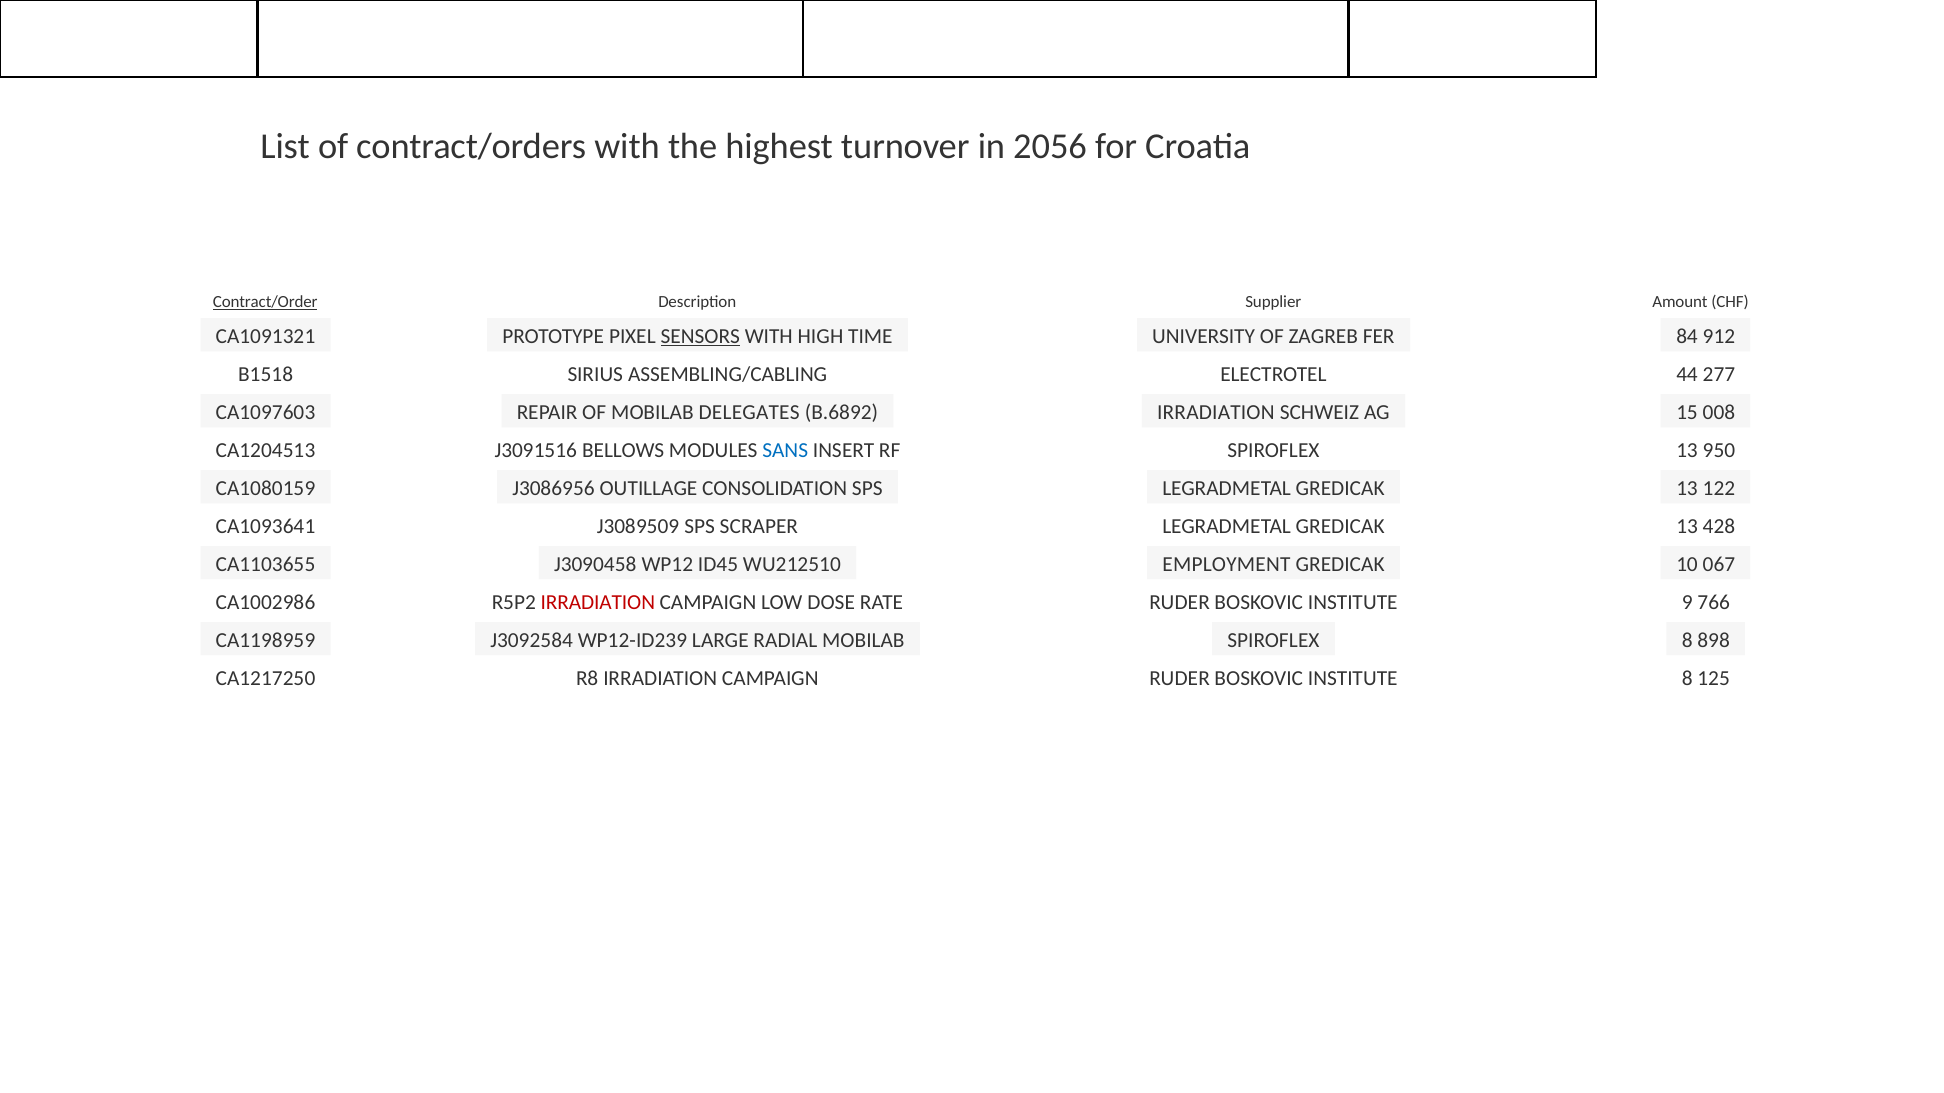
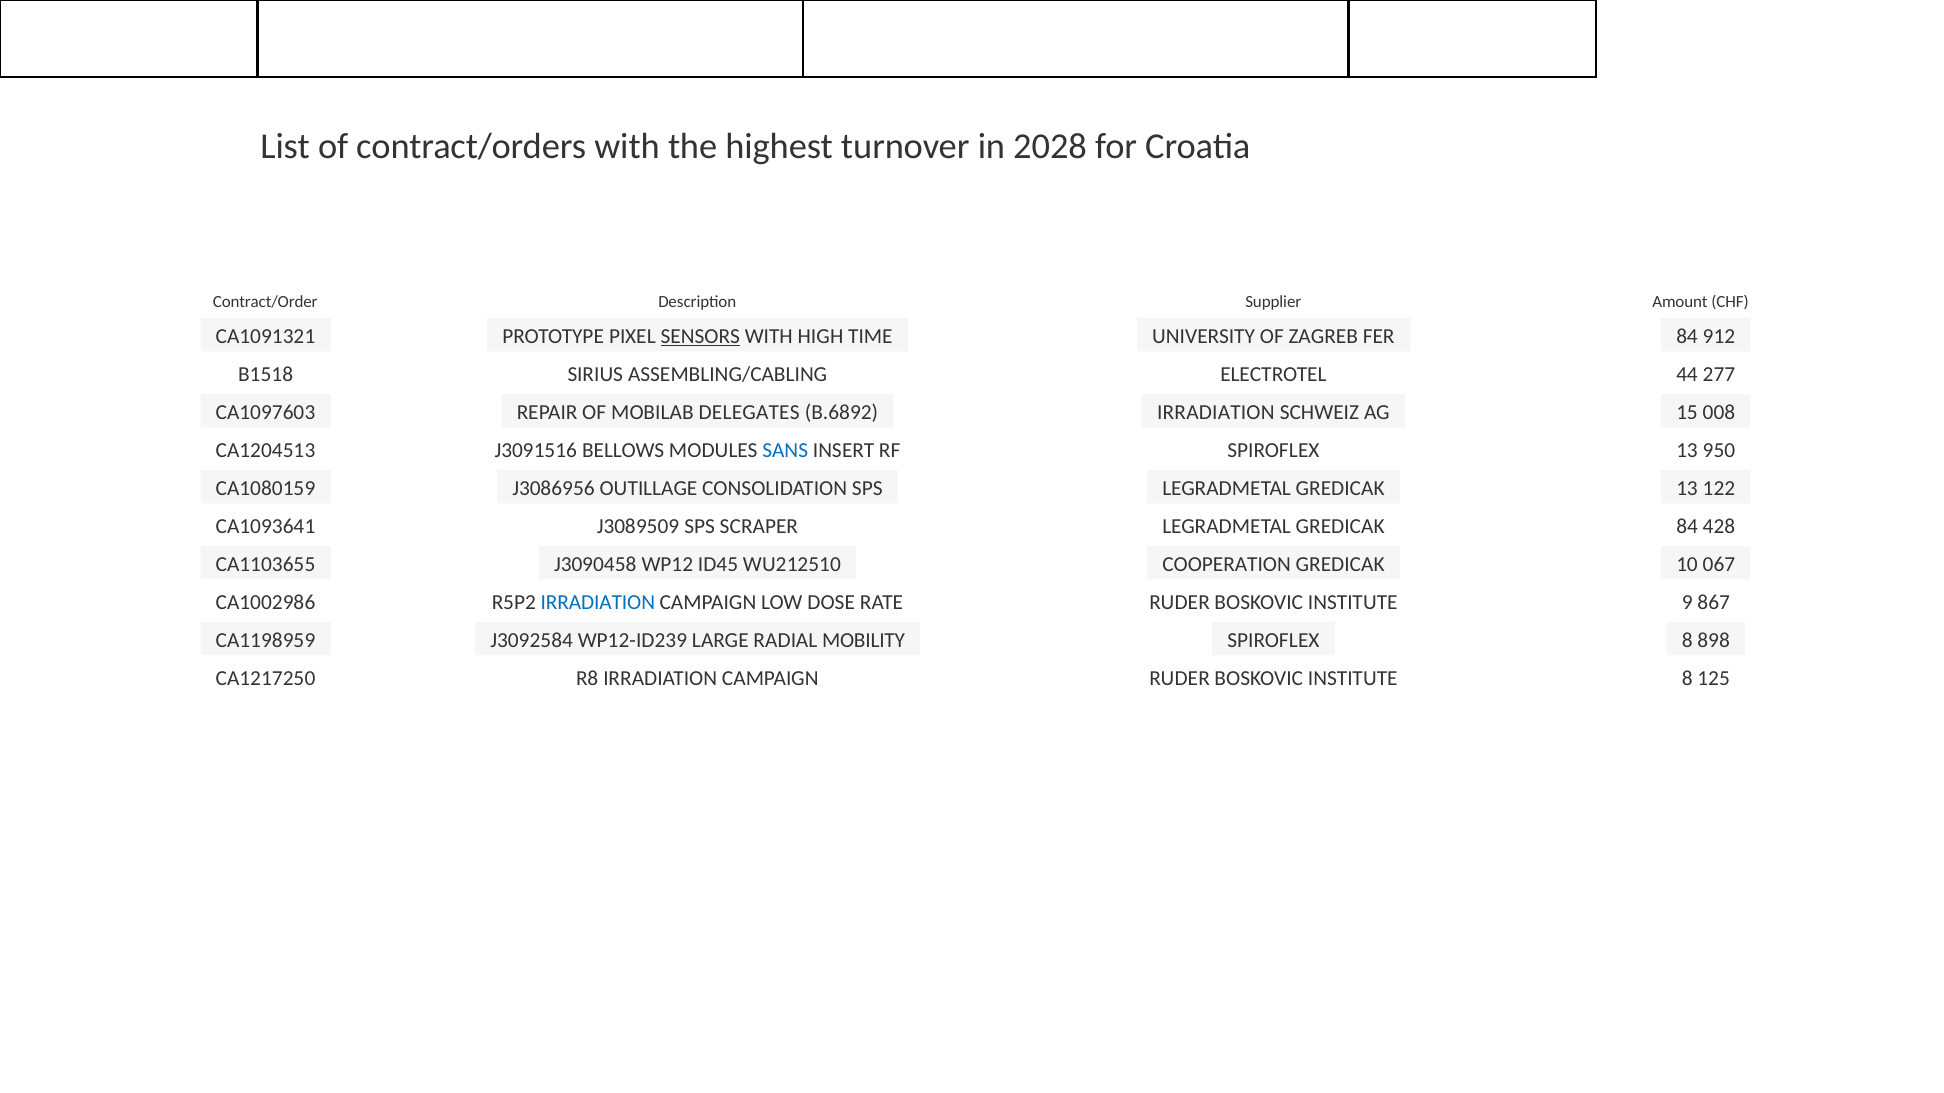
2056: 2056 -> 2028
Contract/Order underline: present -> none
SCRAPER LEGRADMETAL GREDICAK 13: 13 -> 84
EMPLOYMENT: EMPLOYMENT -> COOPERATION
IRRADIATION at (598, 602) colour: red -> blue
766: 766 -> 867
RADIAL MOBILAB: MOBILAB -> MOBILITY
